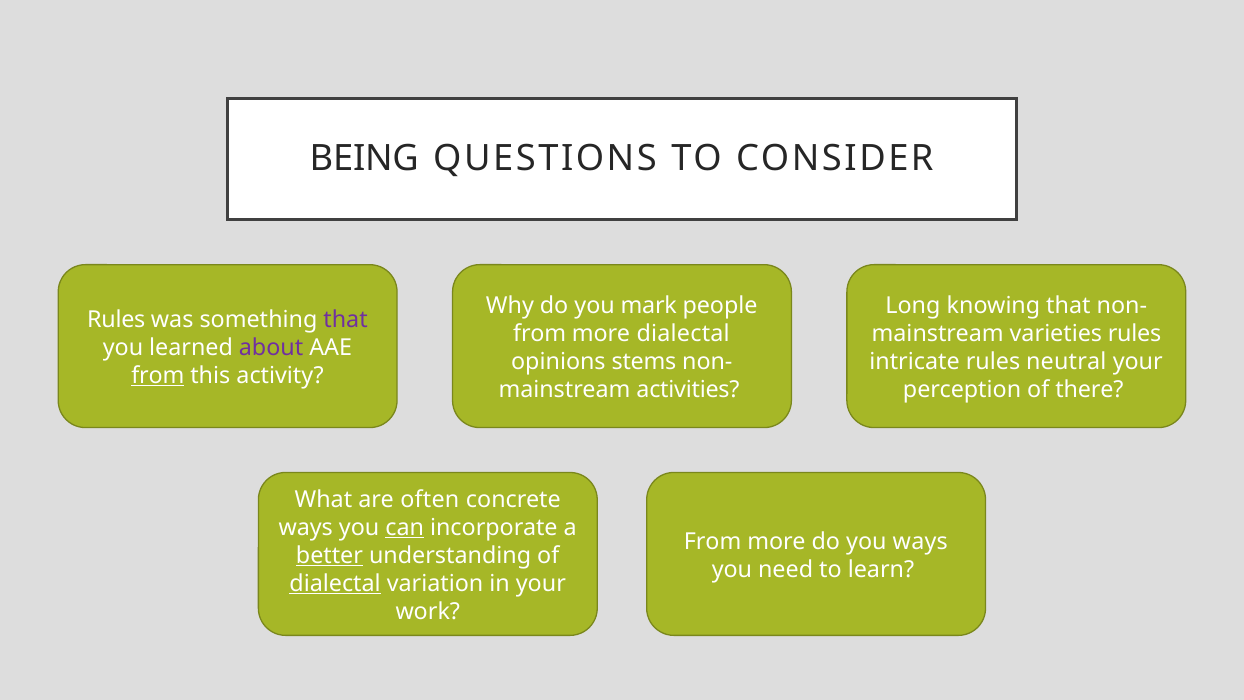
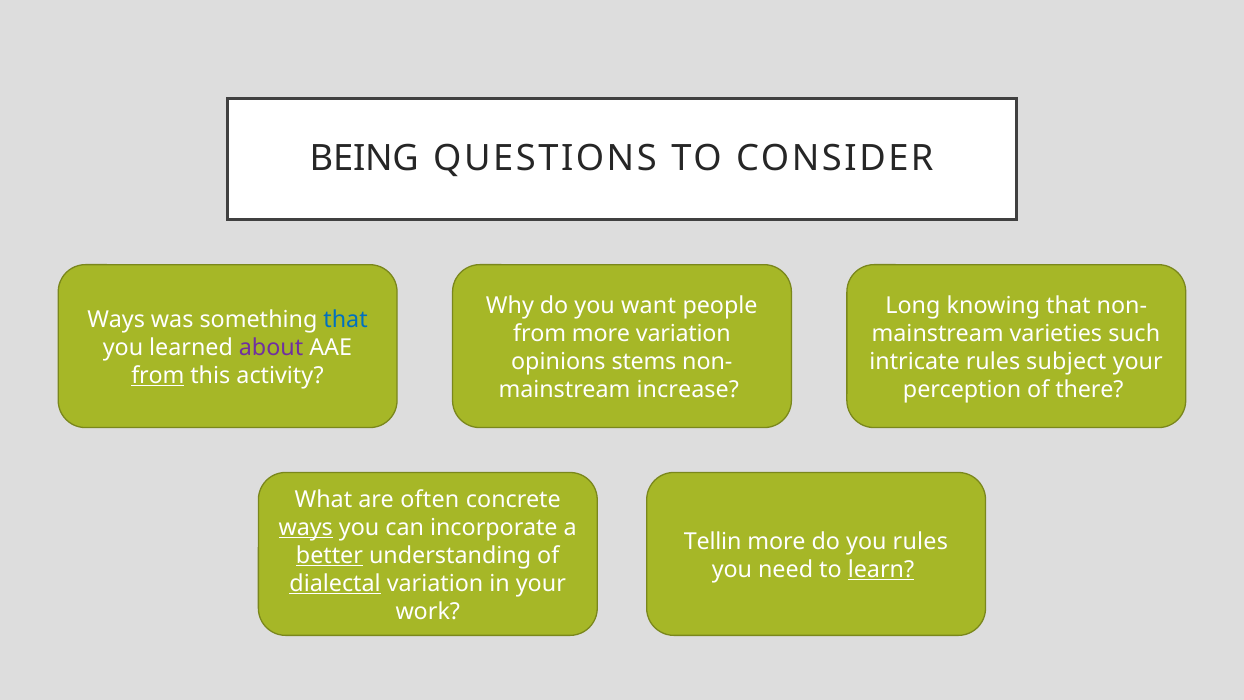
mark: mark -> want
Rules at (116, 320): Rules -> Ways
that at (346, 320) colour: purple -> blue
more dialectal: dialectal -> variation
varieties rules: rules -> such
neutral: neutral -> subject
activities: activities -> increase
ways at (306, 527) underline: none -> present
can underline: present -> none
From at (713, 541): From -> Tellin
you ways: ways -> rules
learn underline: none -> present
